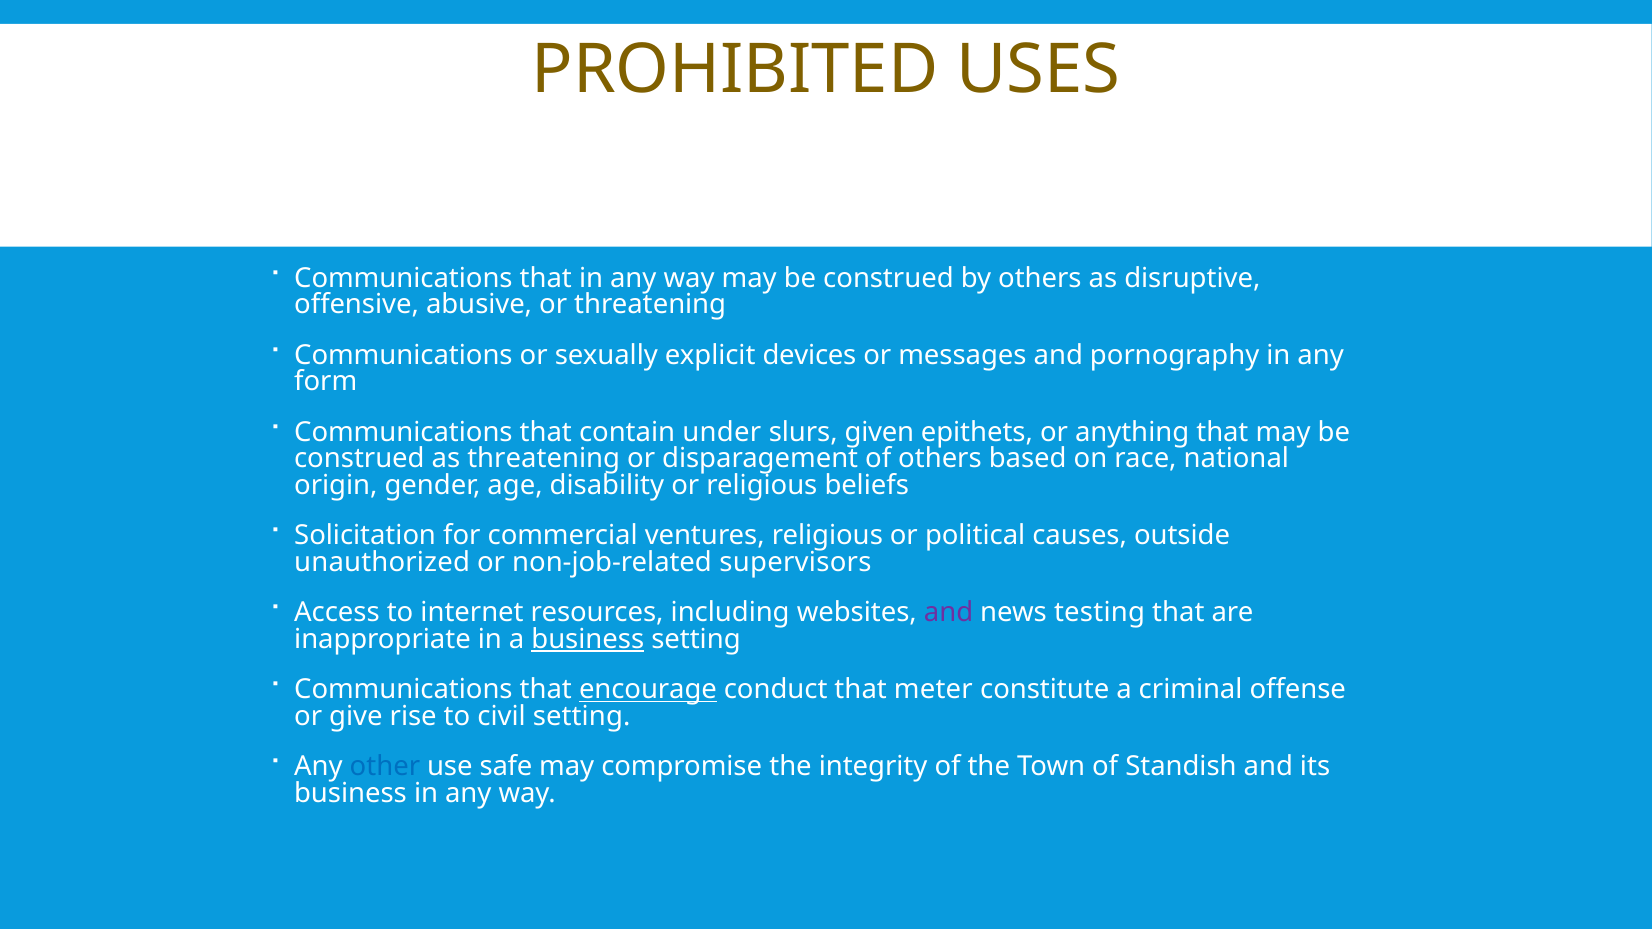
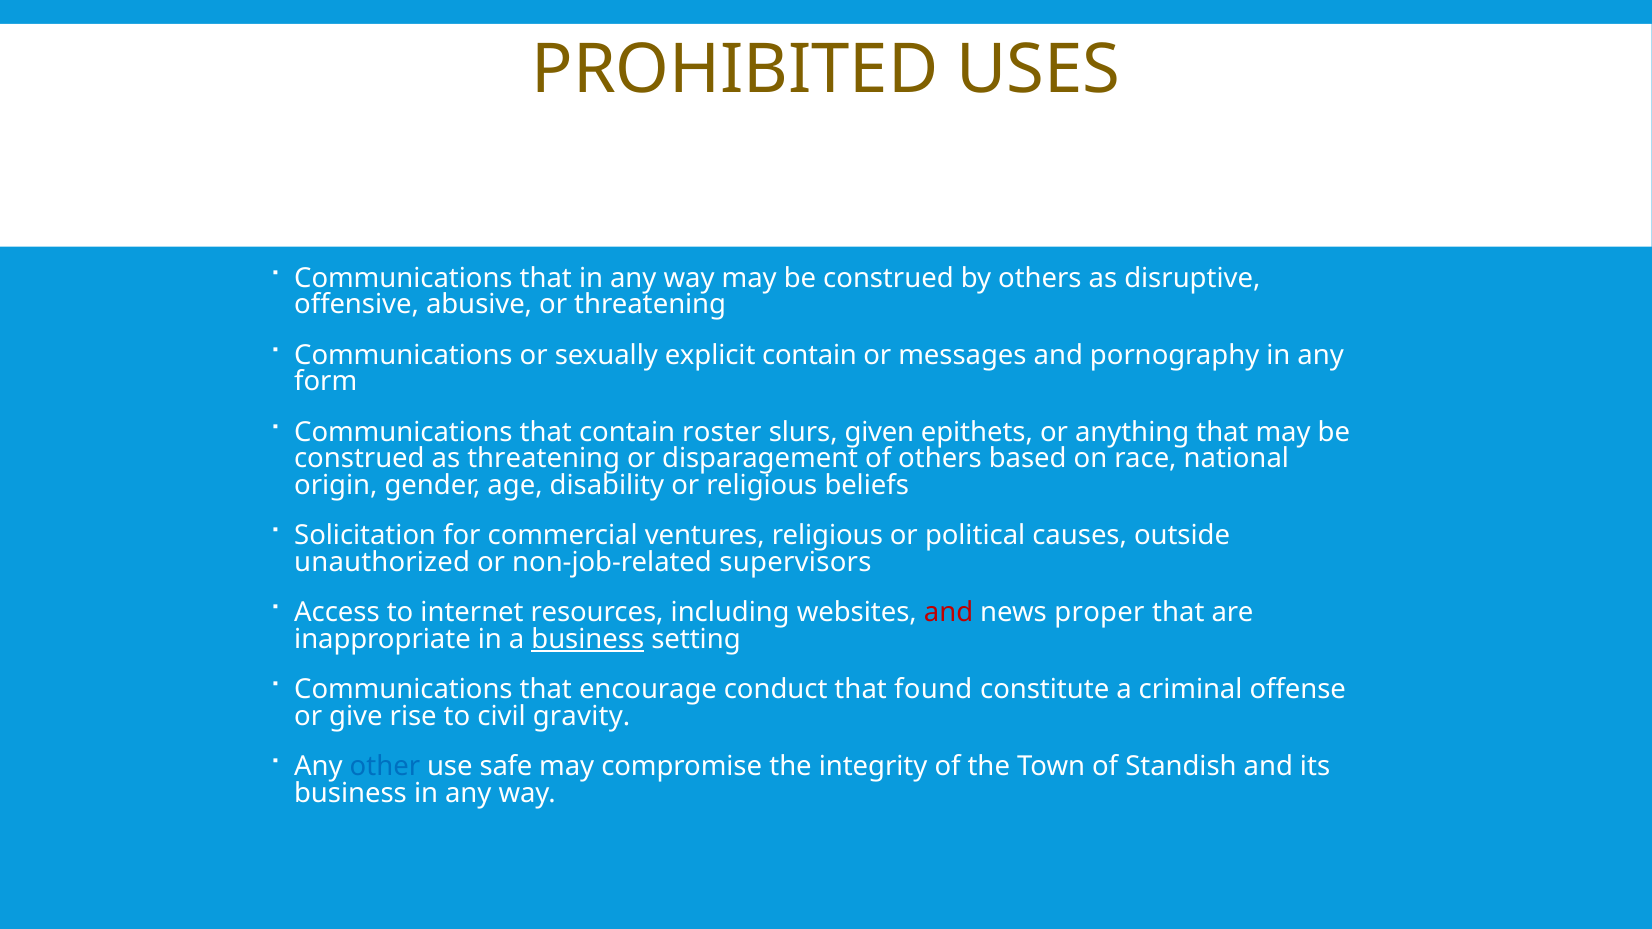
explicit devices: devices -> contain
under: under -> roster
and at (949, 613) colour: purple -> red
testing: testing -> proper
encourage underline: present -> none
meter: meter -> found
civil setting: setting -> gravity
